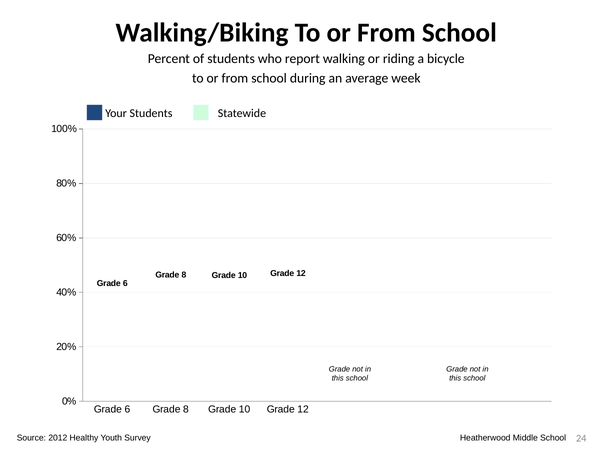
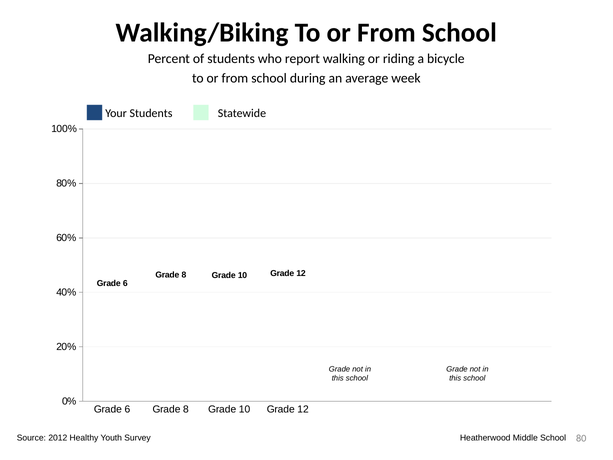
24: 24 -> 80
